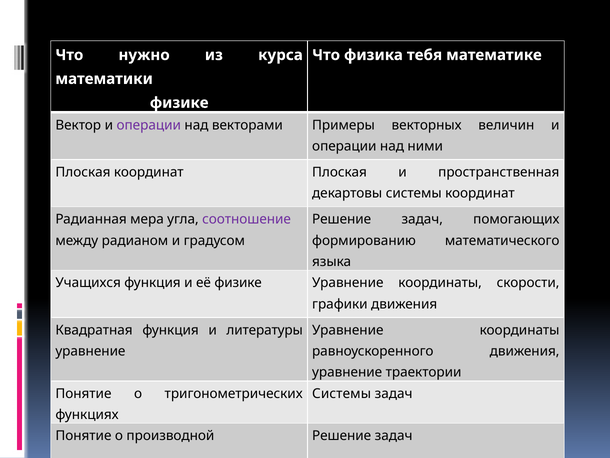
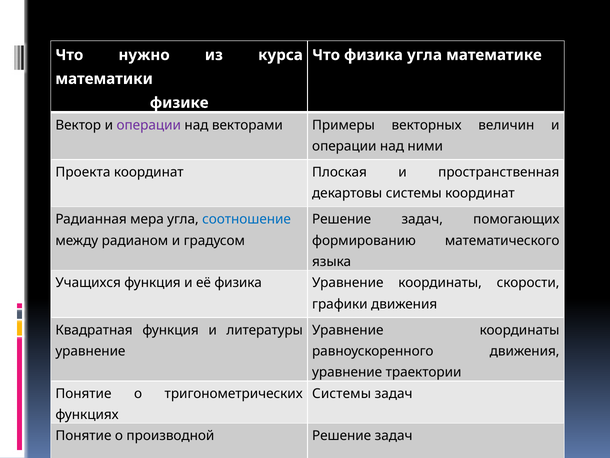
физика тебя: тебя -> угла
Плоская at (83, 172): Плоская -> Проекта
соотношение colour: purple -> blue
её физике: физике -> физика
